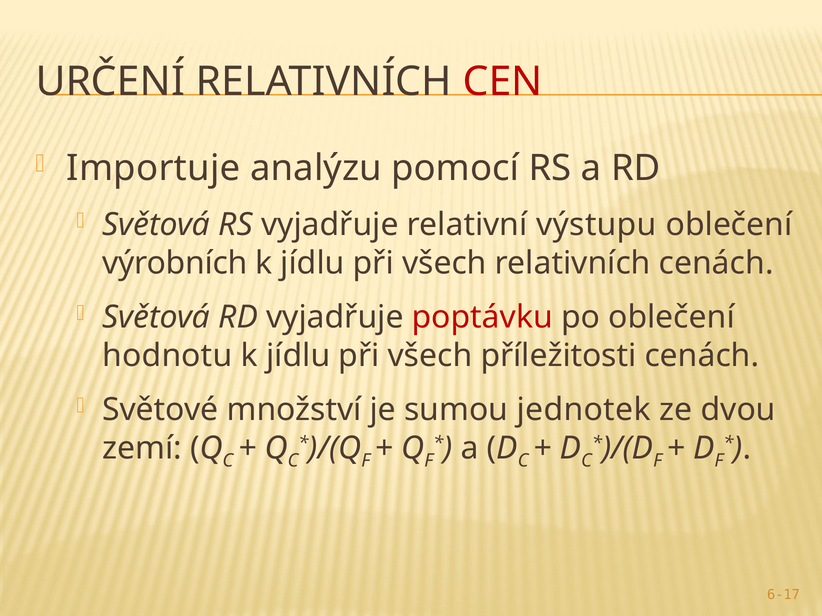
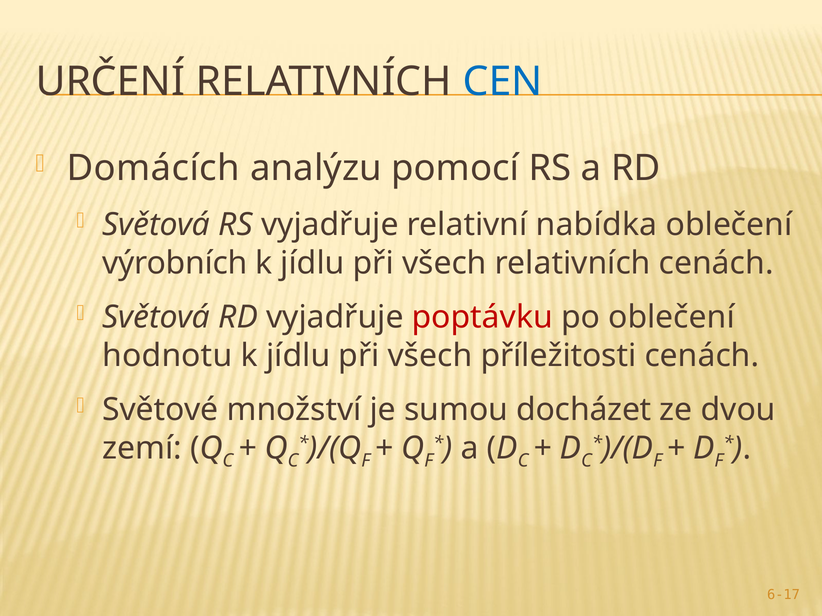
CEN colour: red -> blue
Importuje: Importuje -> Domácích
výstupu: výstupu -> nabídka
jednotek: jednotek -> docházet
